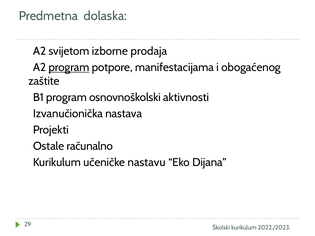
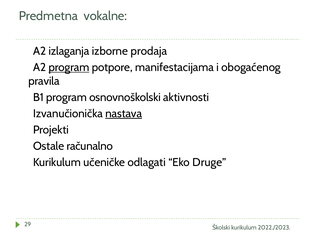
dolaska: dolaska -> vokalne
svijetom: svijetom -> izlaganja
zaštite: zaštite -> pravila
nastava underline: none -> present
nastavu: nastavu -> odlagati
Dijana: Dijana -> Druge
